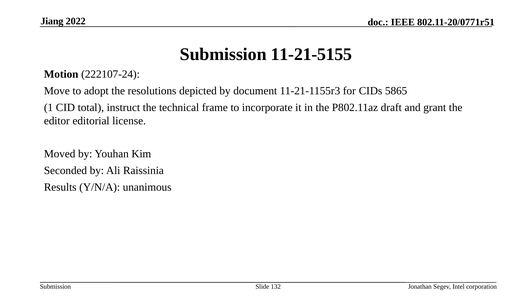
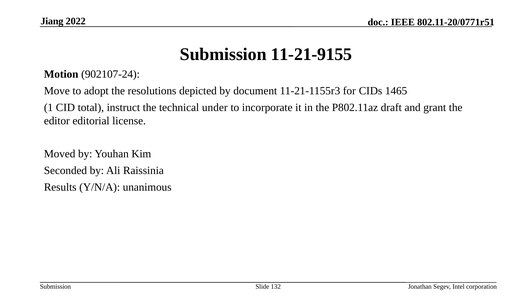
11-21-5155: 11-21-5155 -> 11-21-9155
222107-24: 222107-24 -> 902107-24
5865: 5865 -> 1465
frame: frame -> under
